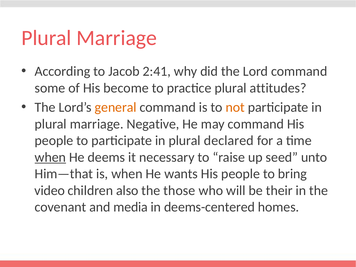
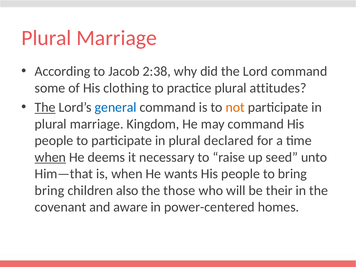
2:41: 2:41 -> 2:38
become: become -> clothing
The at (45, 107) underline: none -> present
general colour: orange -> blue
Negative: Negative -> Kingdom
video at (50, 190): video -> bring
media: media -> aware
deems-centered: deems-centered -> power-centered
